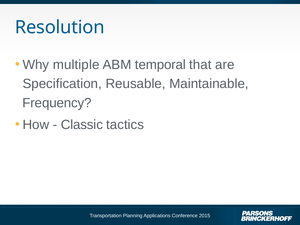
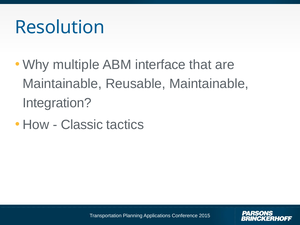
temporal: temporal -> interface
Specification at (62, 84): Specification -> Maintainable
Frequency: Frequency -> Integration
